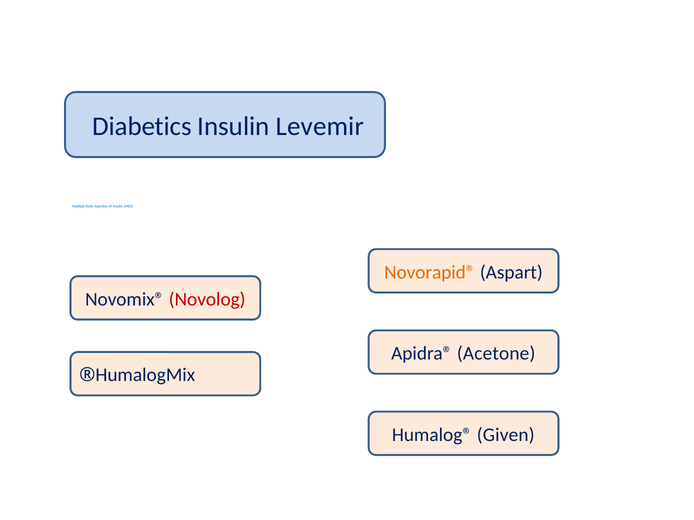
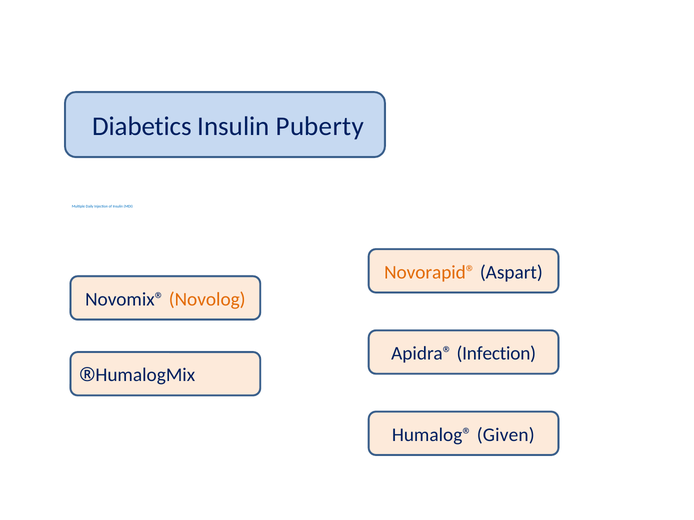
Levemir: Levemir -> Puberty
Novolog colour: red -> orange
Acetone: Acetone -> Infection
